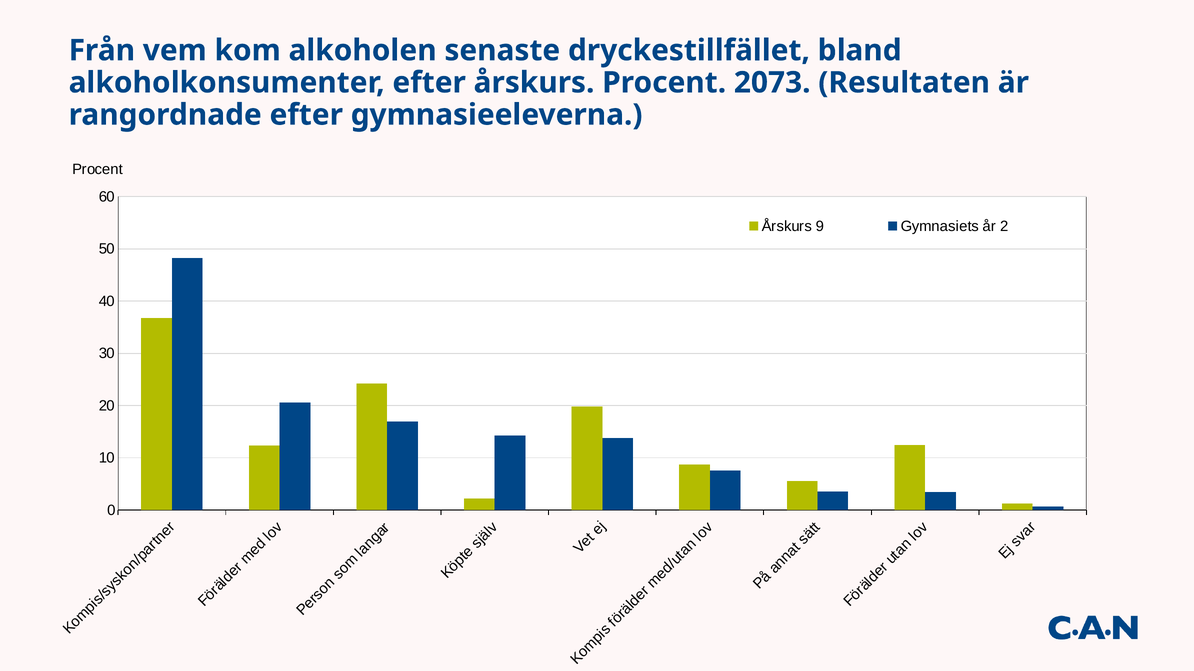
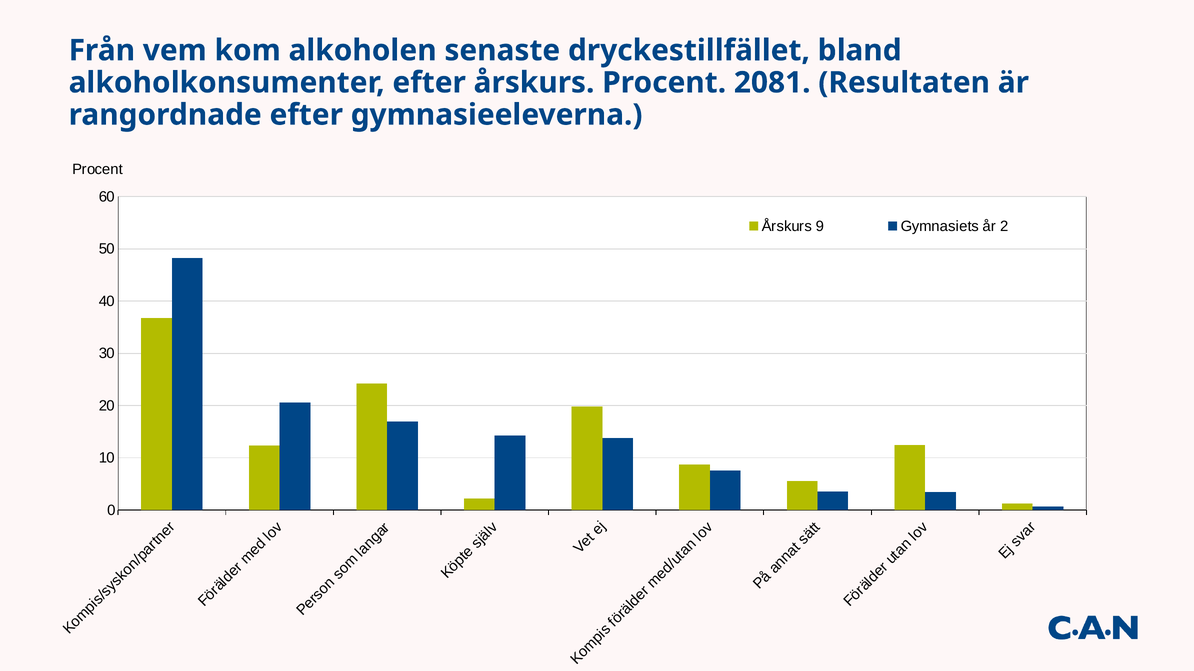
2073: 2073 -> 2081
